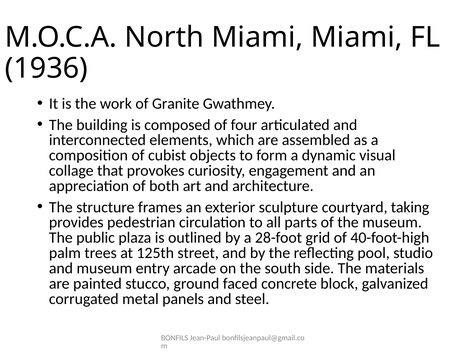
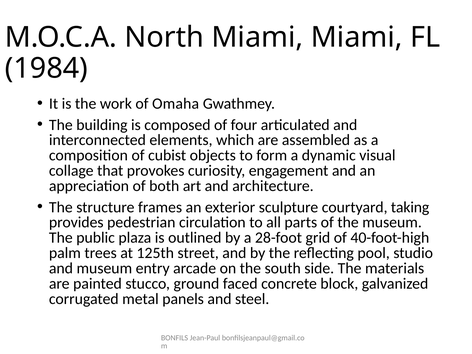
1936: 1936 -> 1984
Granite: Granite -> Omaha
